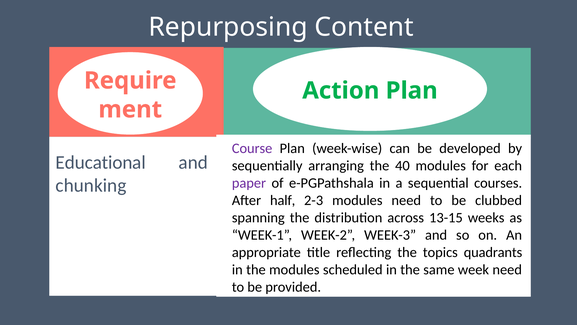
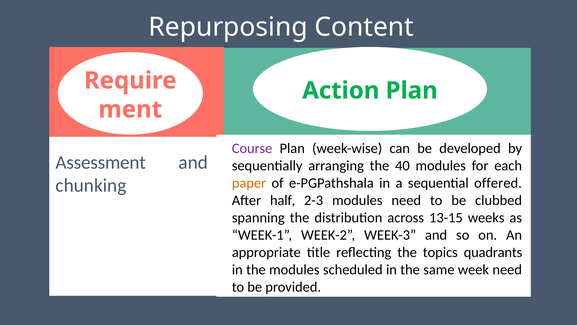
Educational: Educational -> Assessment
paper colour: purple -> orange
courses: courses -> offered
